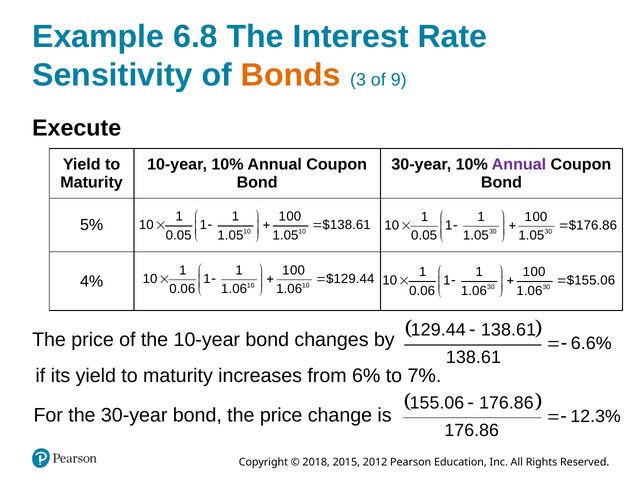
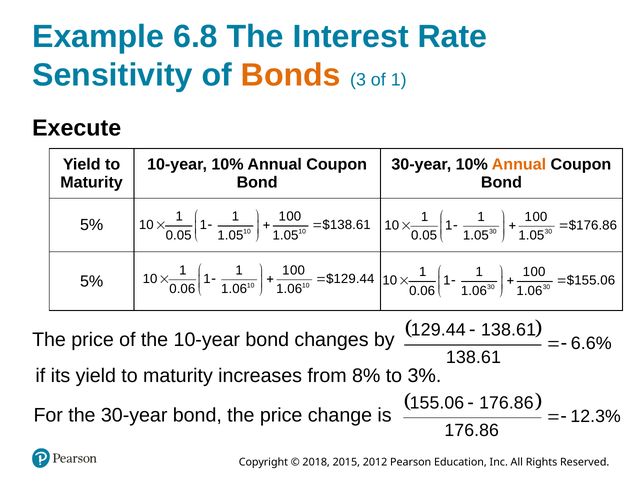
of 9: 9 -> 1
Annual at (519, 165) colour: purple -> orange
4% at (92, 282): 4% -> 5%
6%: 6% -> 8%
7%: 7% -> 3%
